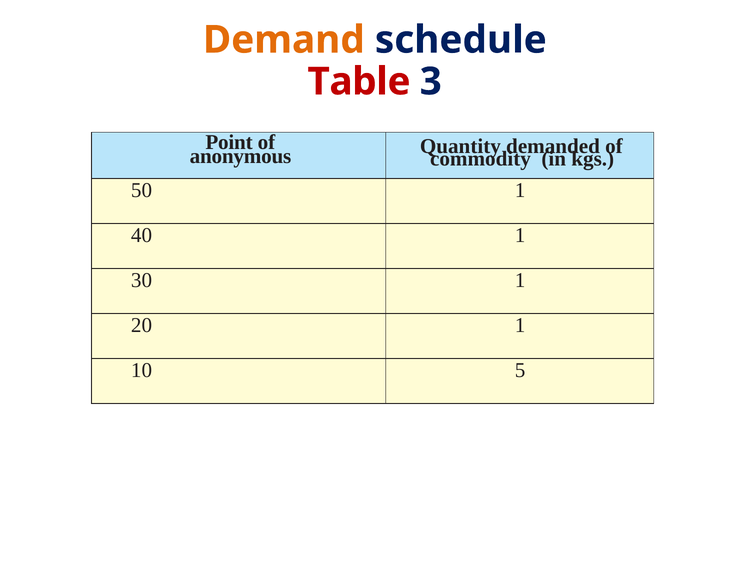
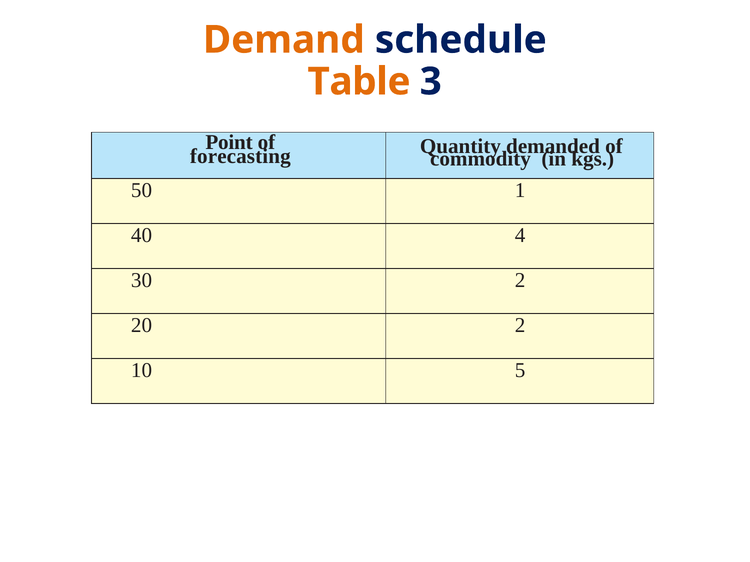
Table colour: red -> orange
anonymous: anonymous -> forecasting
40 1: 1 -> 4
30 1: 1 -> 2
20 1: 1 -> 2
